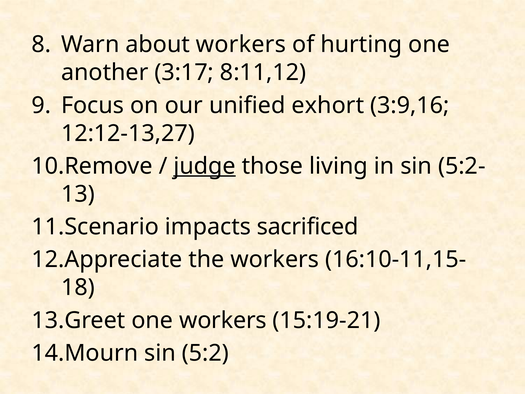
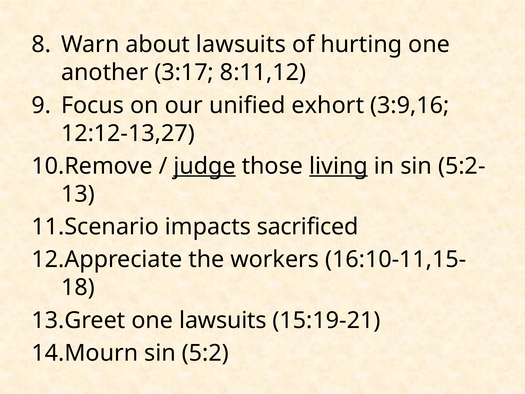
about workers: workers -> lawsuits
living underline: none -> present
one workers: workers -> lawsuits
